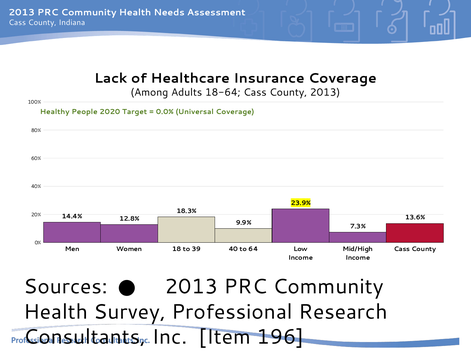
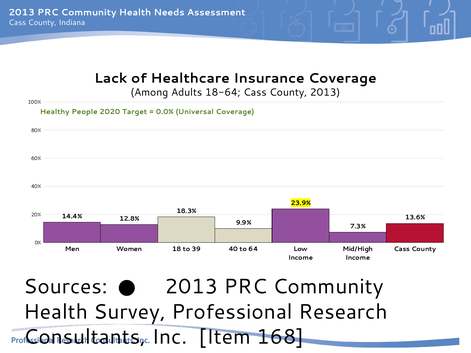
196: 196 -> 168
